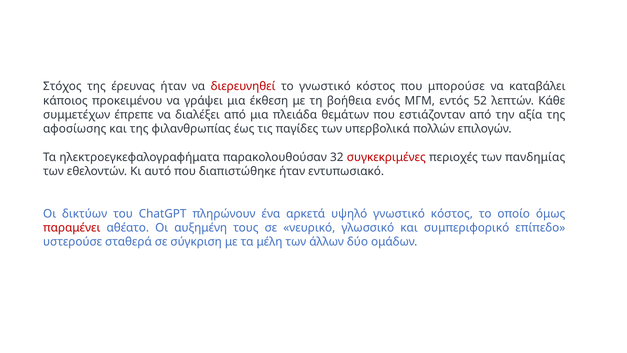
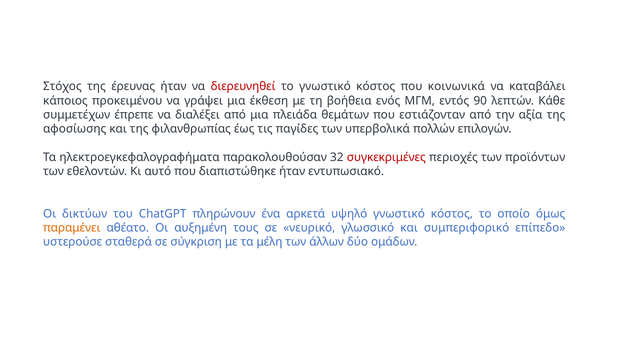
μπορούσε: μπορούσε -> κοινωνικά
52: 52 -> 90
πανδημίας: πανδημίας -> προϊόντων
παραμένει colour: red -> orange
